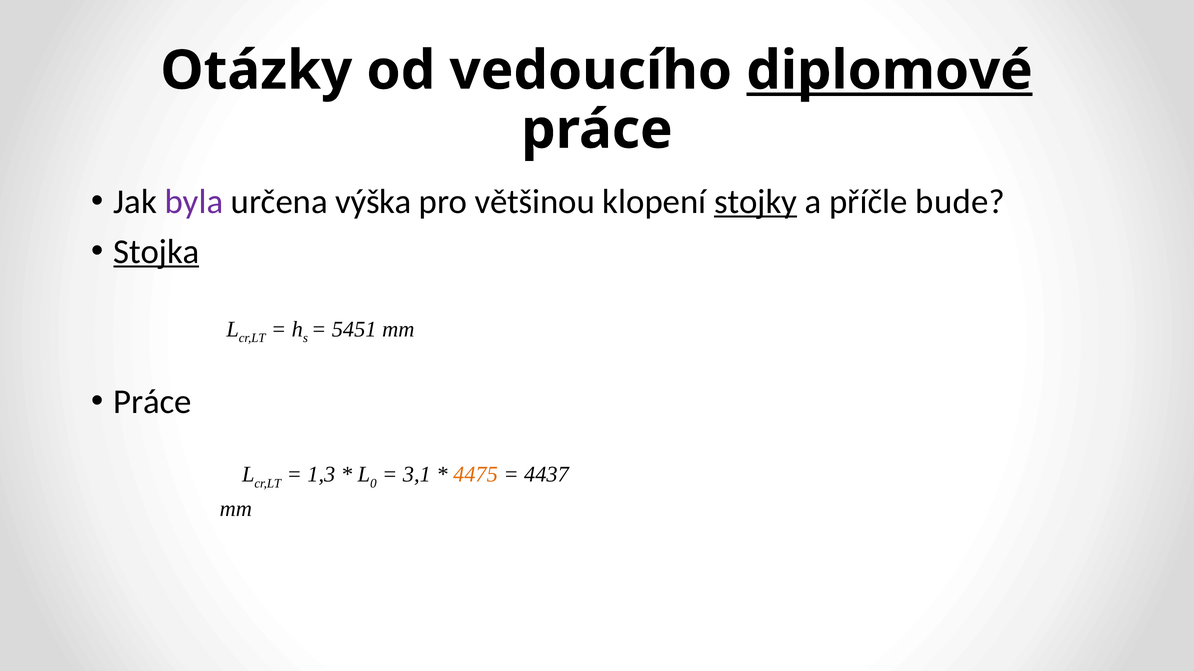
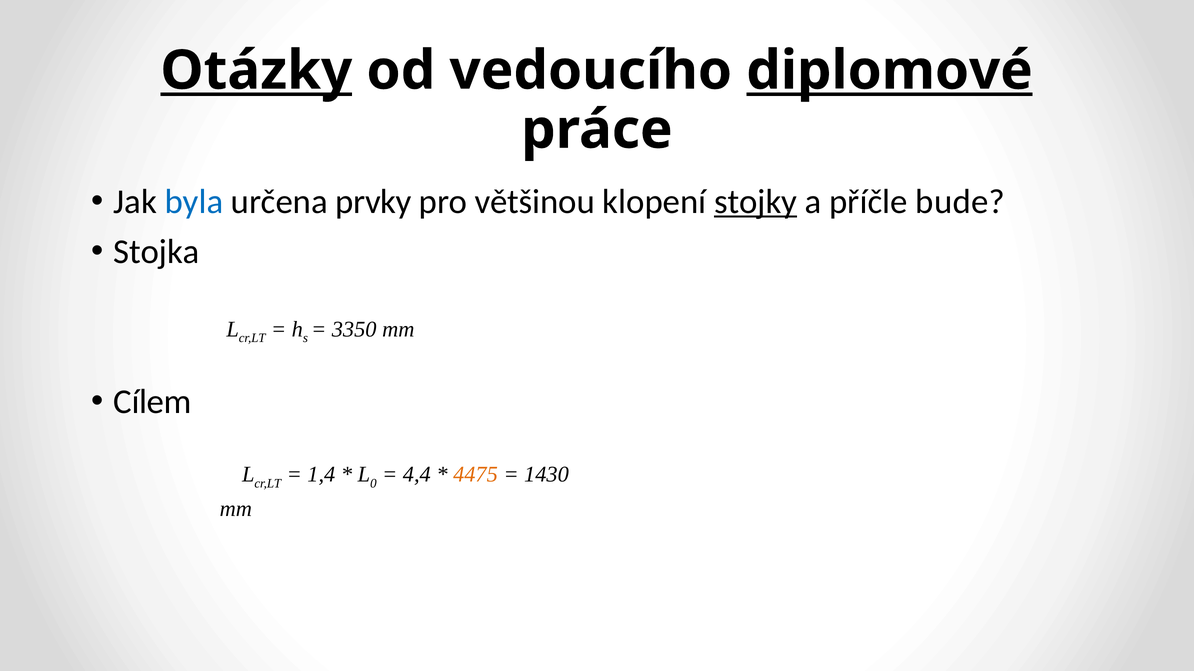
Otázky underline: none -> present
byla colour: purple -> blue
výška: výška -> prvky
Stojka underline: present -> none
5451: 5451 -> 3350
Práce at (152, 402): Práce -> Cílem
1,3: 1,3 -> 1,4
3,1: 3,1 -> 4,4
4437: 4437 -> 1430
